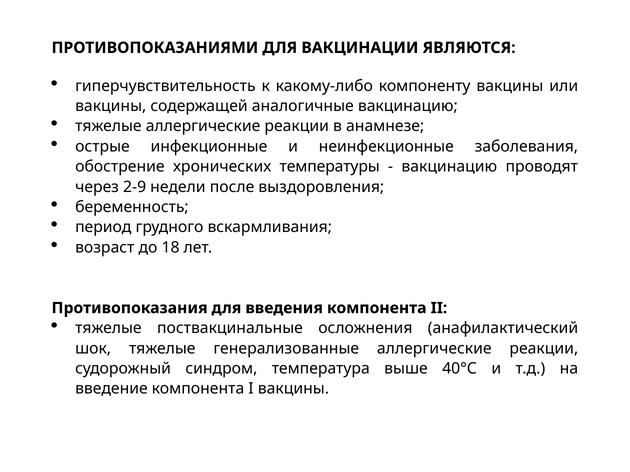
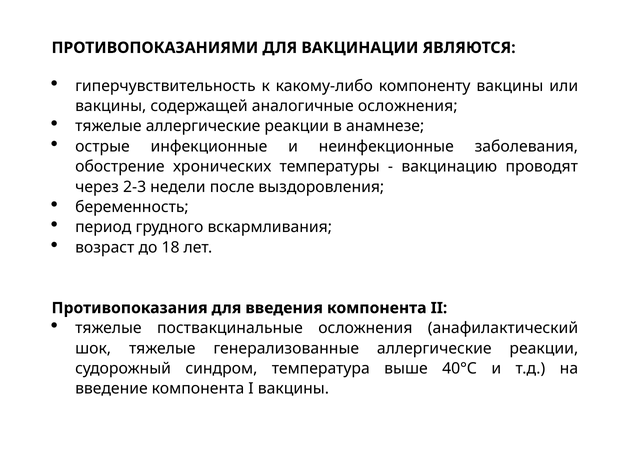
аналогичные вакцинацию: вакцинацию -> осложнения
2-9: 2-9 -> 2-3
